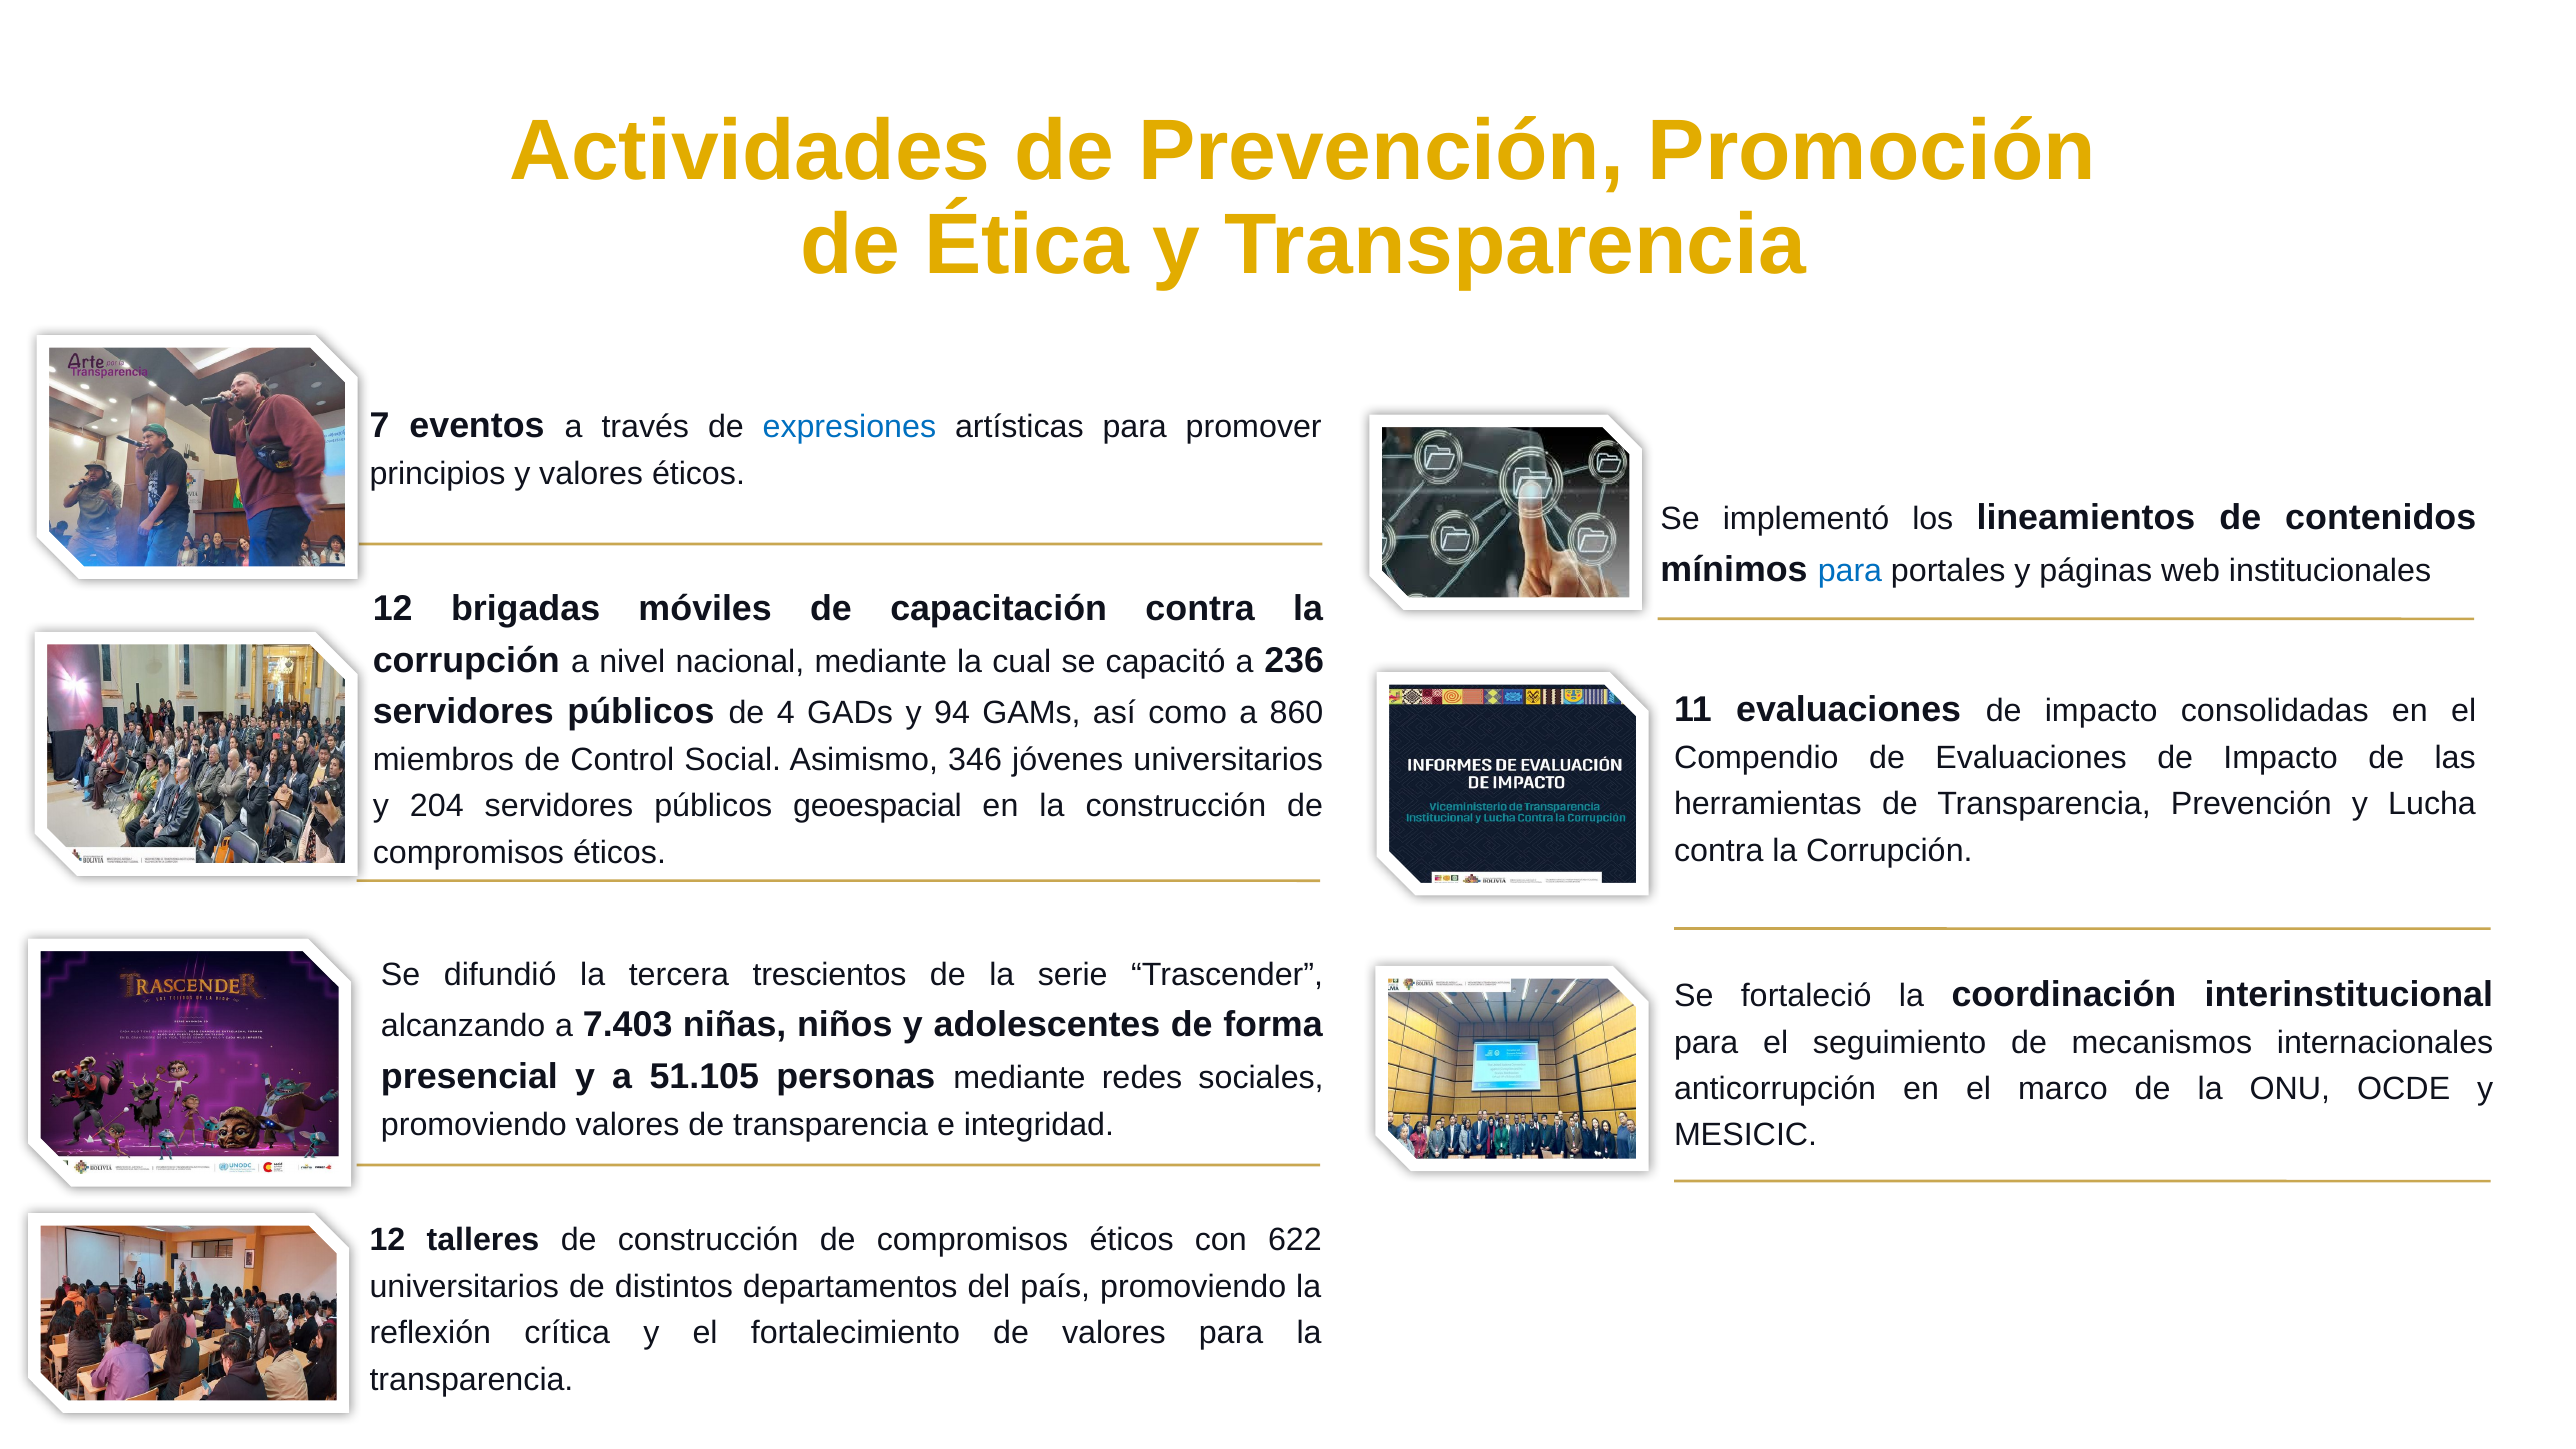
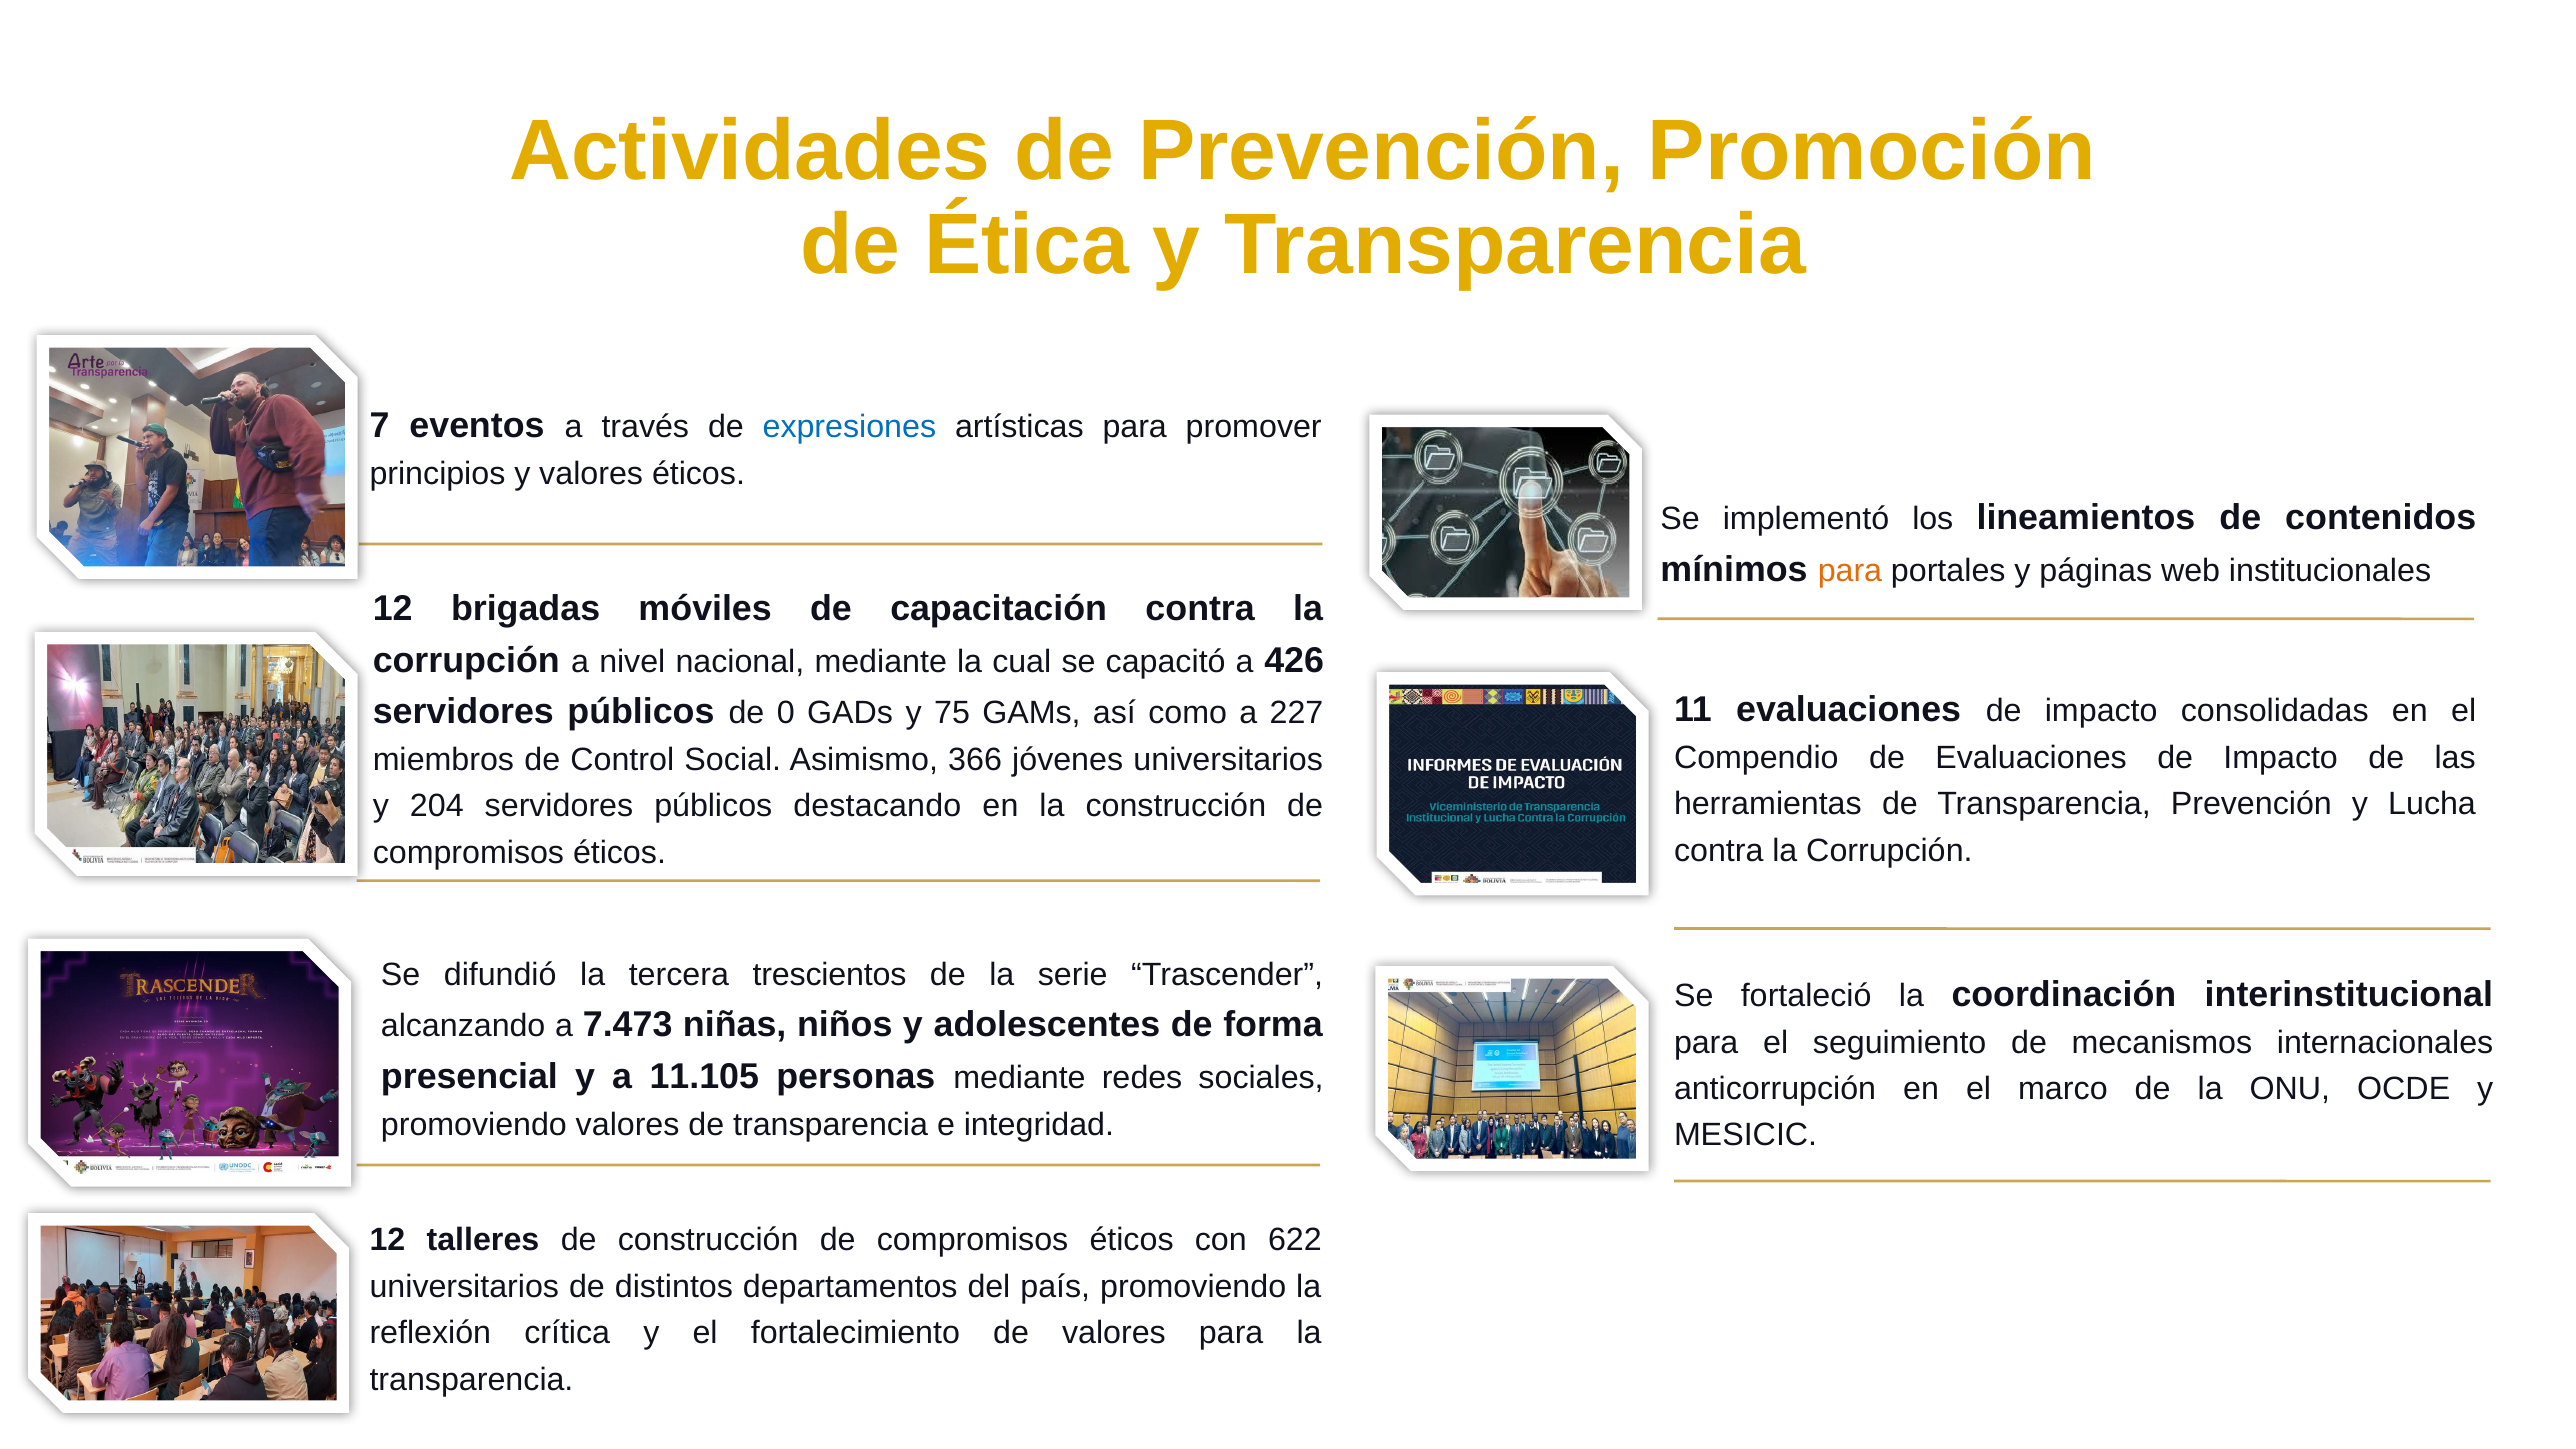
para at (1850, 570) colour: blue -> orange
236: 236 -> 426
4: 4 -> 0
94: 94 -> 75
860: 860 -> 227
346: 346 -> 366
geoespacial: geoespacial -> destacando
7.403: 7.403 -> 7.473
51.105: 51.105 -> 11.105
